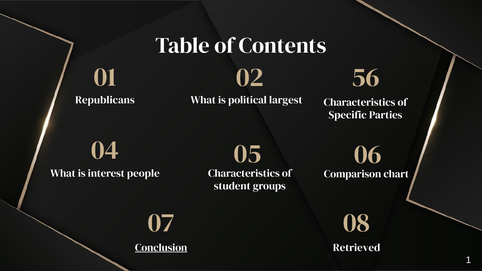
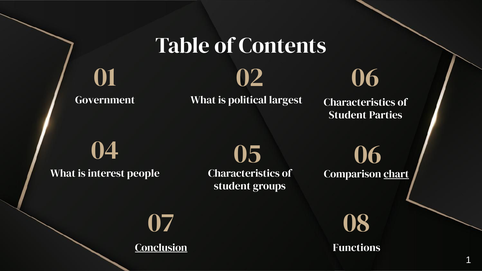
02 56: 56 -> 06
Republicans: Republicans -> Government
Specific at (348, 115): Specific -> Student
chart underline: none -> present
Retrieved: Retrieved -> Functions
